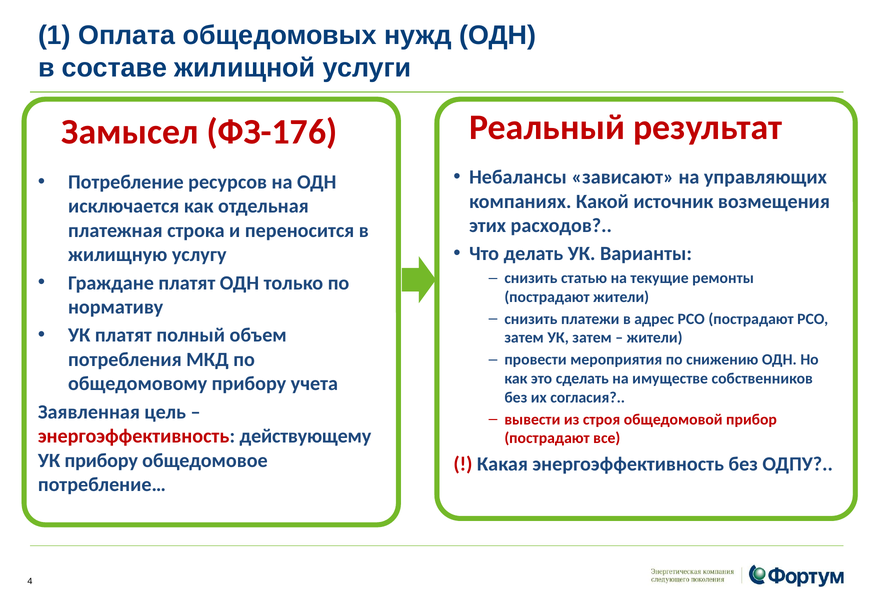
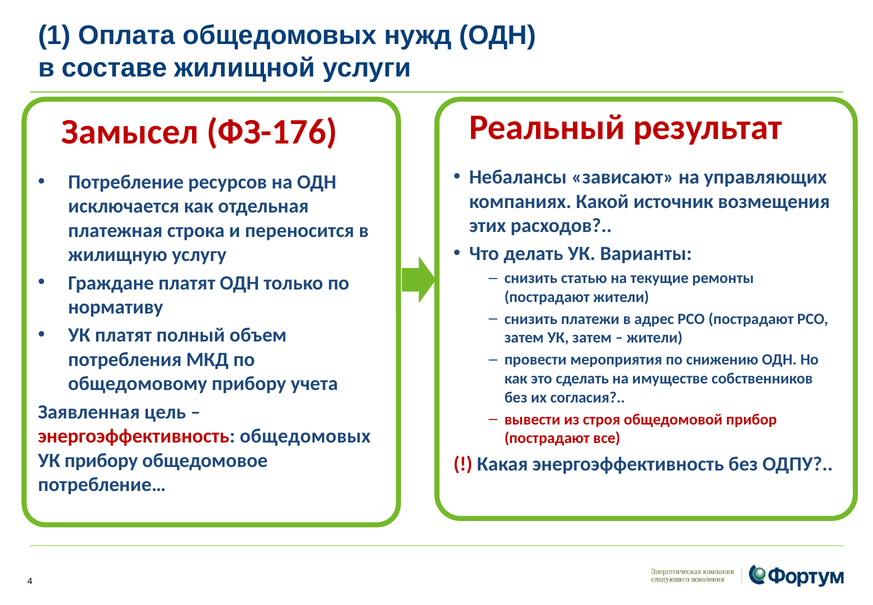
энергоэффективность действующему: действующему -> общедомовых
